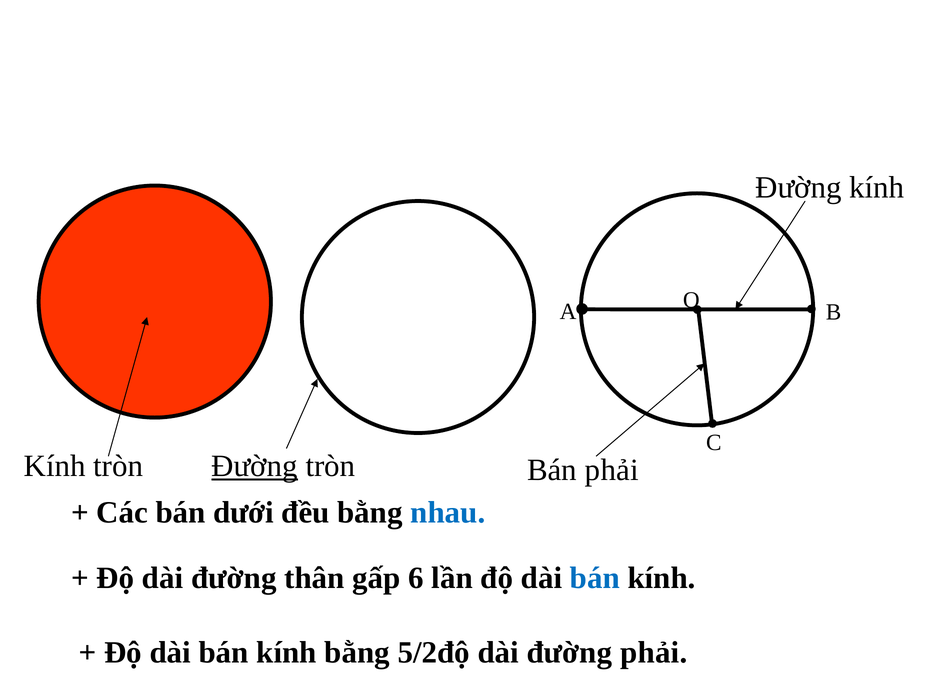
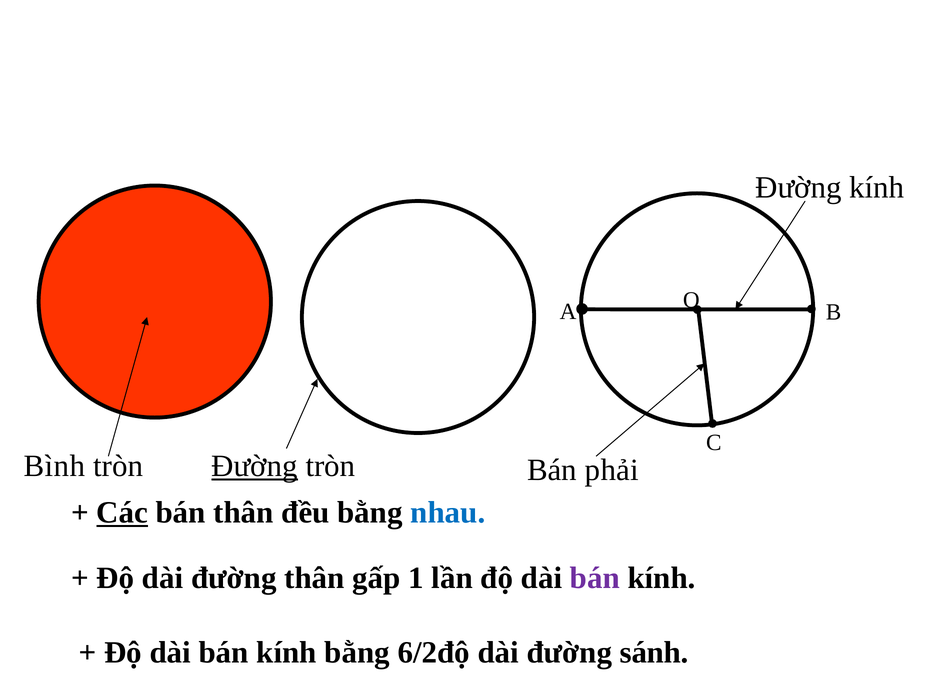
Kính at (55, 467): Kính -> Bình
Các underline: none -> present
bán dưới: dưới -> thân
6: 6 -> 1
bán at (595, 579) colour: blue -> purple
5/2độ: 5/2độ -> 6/2độ
đường phải: phải -> sánh
